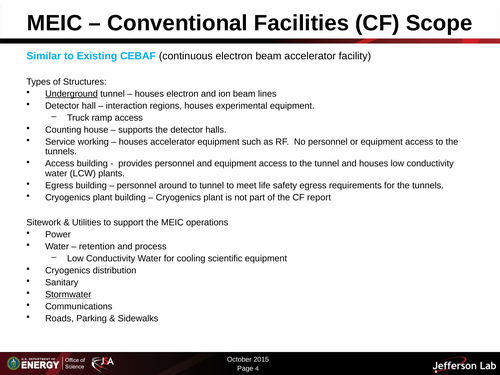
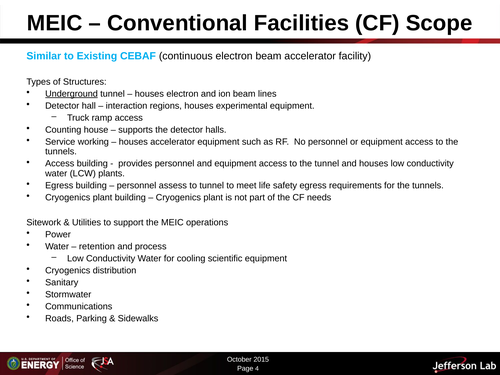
around: around -> assess
report: report -> needs
Stormwater underline: present -> none
